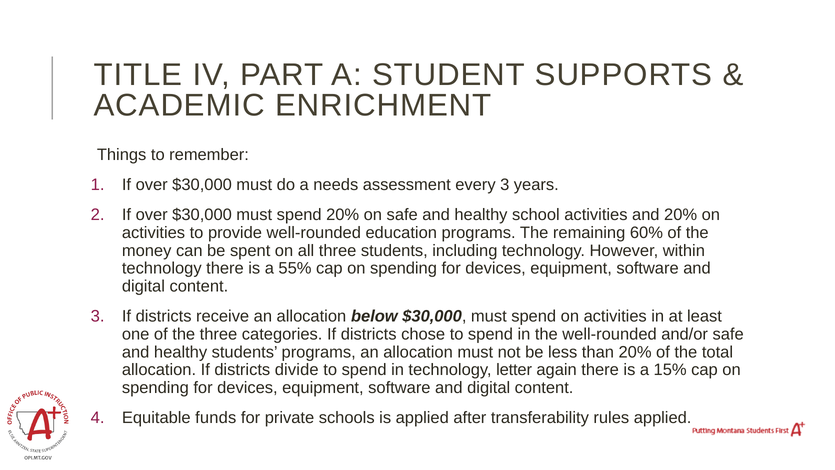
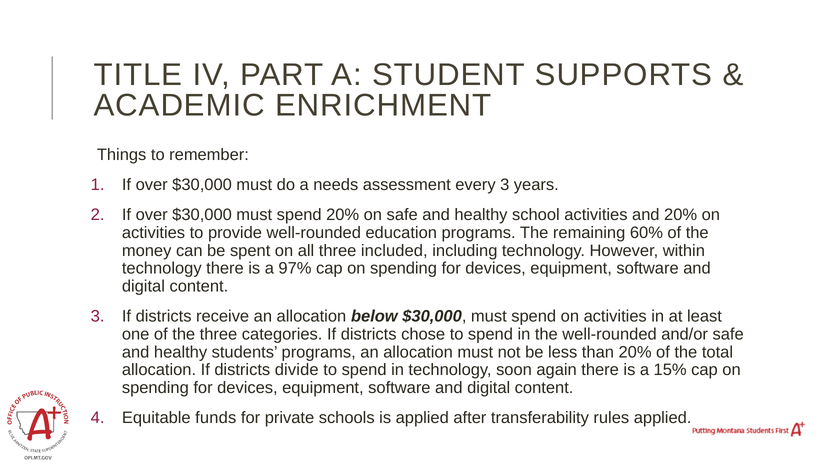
three students: students -> included
55%: 55% -> 97%
letter: letter -> soon
